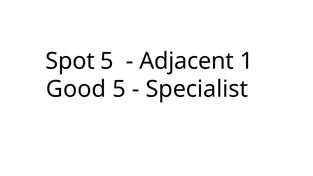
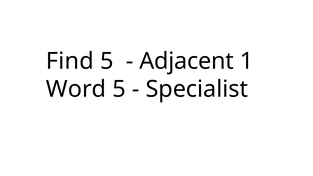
Spot: Spot -> Find
Good: Good -> Word
